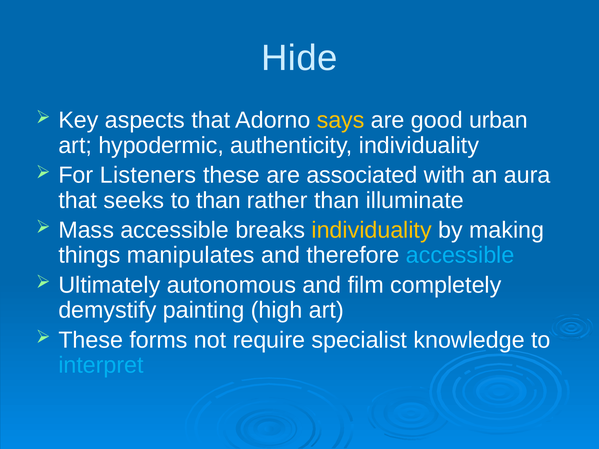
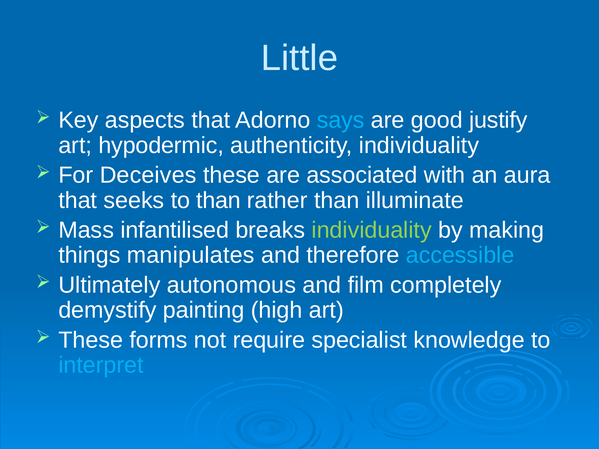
Hide: Hide -> Little
says colour: yellow -> light blue
urban: urban -> justify
Listeners: Listeners -> Deceives
Mass accessible: accessible -> infantilised
individuality at (372, 230) colour: yellow -> light green
